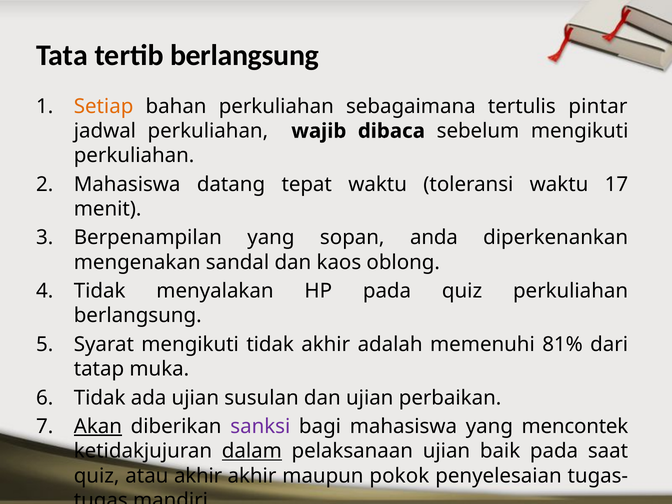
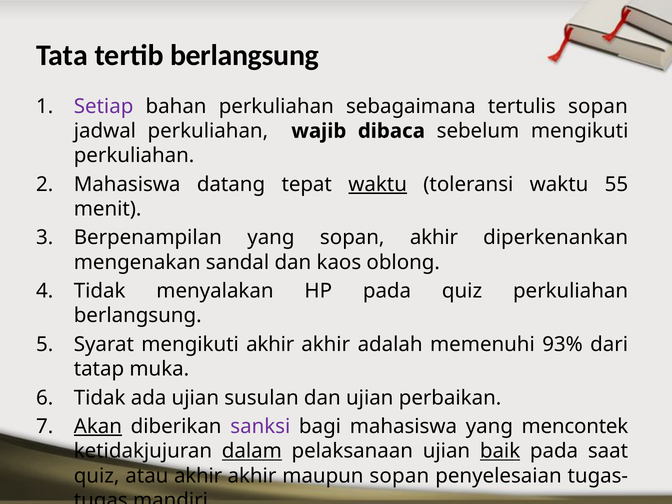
Setiap colour: orange -> purple
tertulis pintar: pintar -> sopan
waktu at (378, 184) underline: none -> present
17: 17 -> 55
sopan anda: anda -> akhir
mengikuti tidak: tidak -> akhir
81%: 81% -> 93%
baik underline: none -> present
maupun pokok: pokok -> sopan
